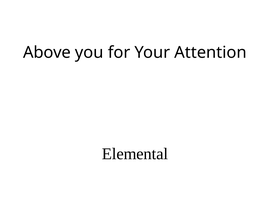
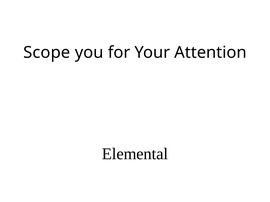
Above: Above -> Scope
